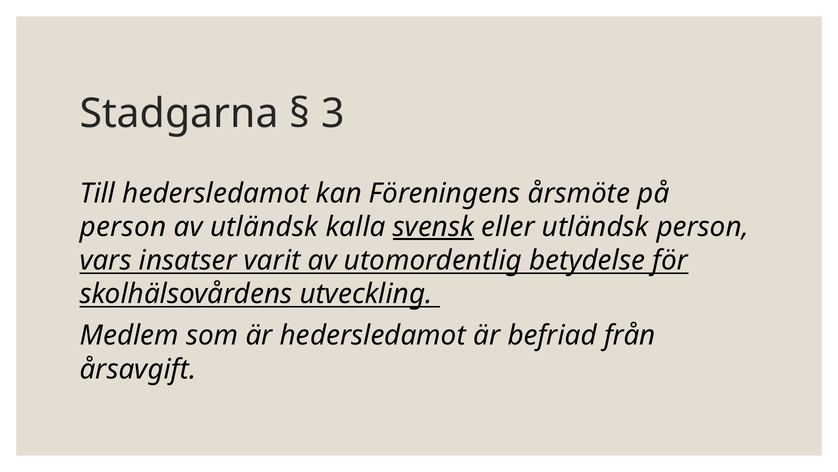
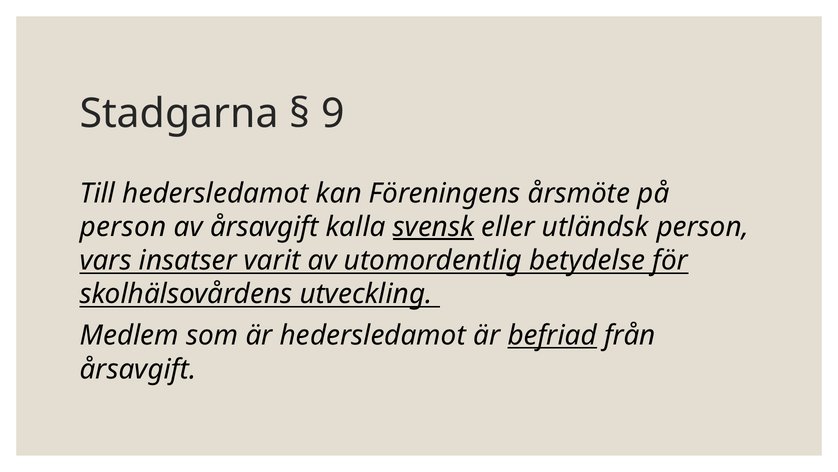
3: 3 -> 9
av utländsk: utländsk -> årsavgift
befriad underline: none -> present
